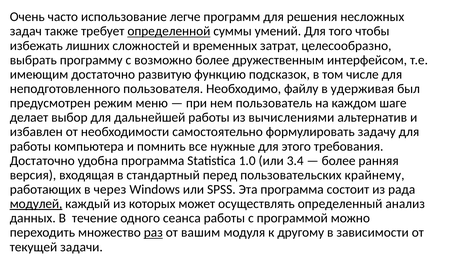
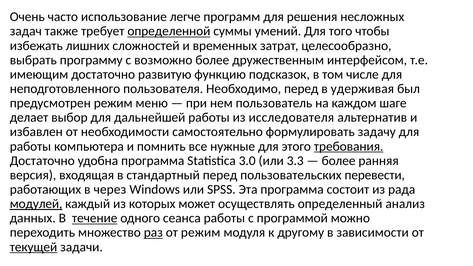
Необходимо файлу: файлу -> перед
вычислениями: вычислениями -> исследователя
требования underline: none -> present
1.0: 1.0 -> 3.0
3.4: 3.4 -> 3.3
крайнему: крайнему -> перевести
течение underline: none -> present
от вашим: вашим -> режим
текущей underline: none -> present
